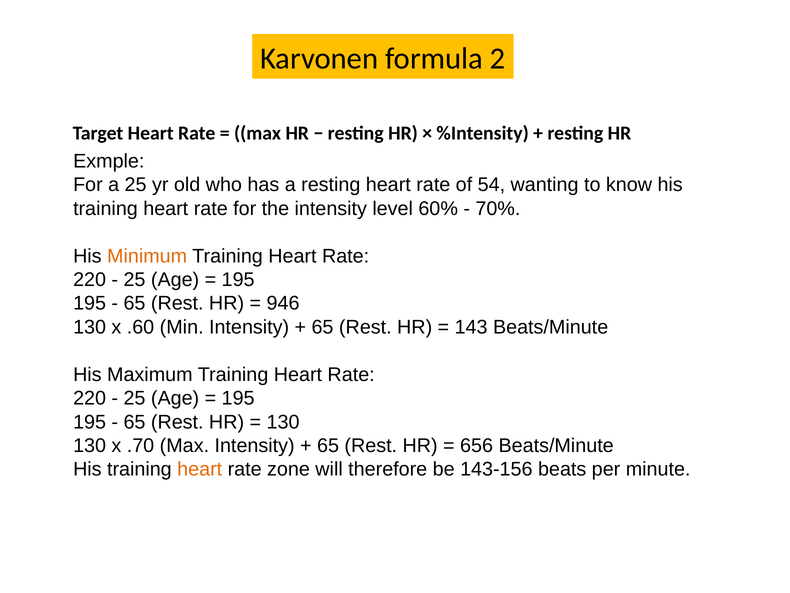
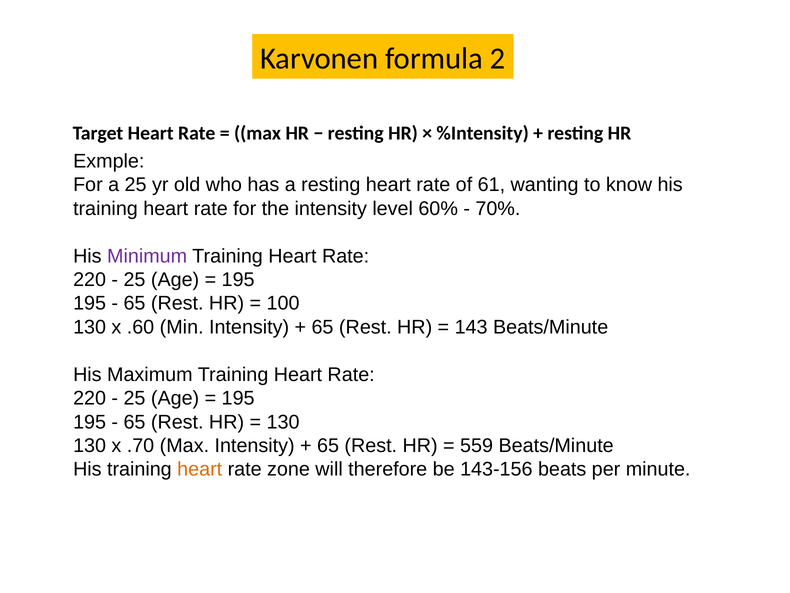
54: 54 -> 61
Minimum colour: orange -> purple
946: 946 -> 100
656: 656 -> 559
